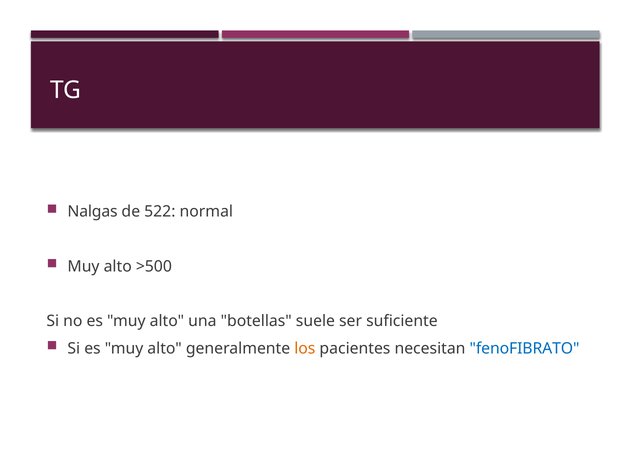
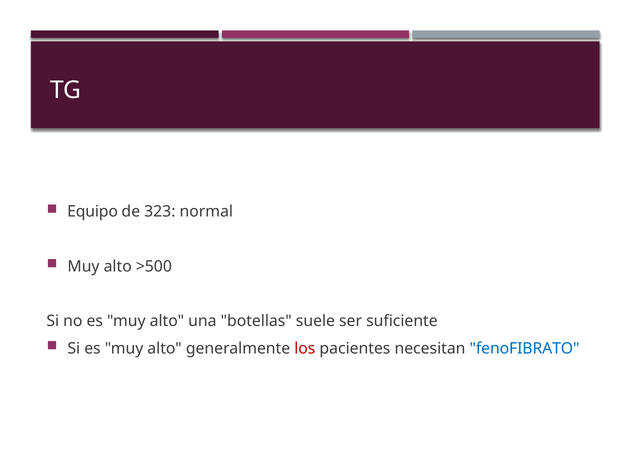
Nalgas: Nalgas -> Equipo
522: 522 -> 323
los colour: orange -> red
